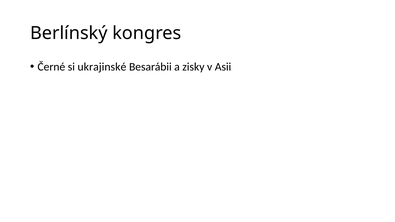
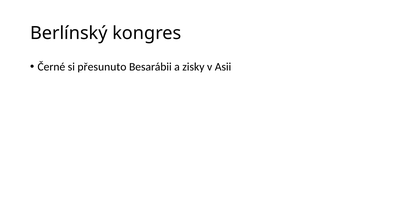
ukrajinské: ukrajinské -> přesunuto
